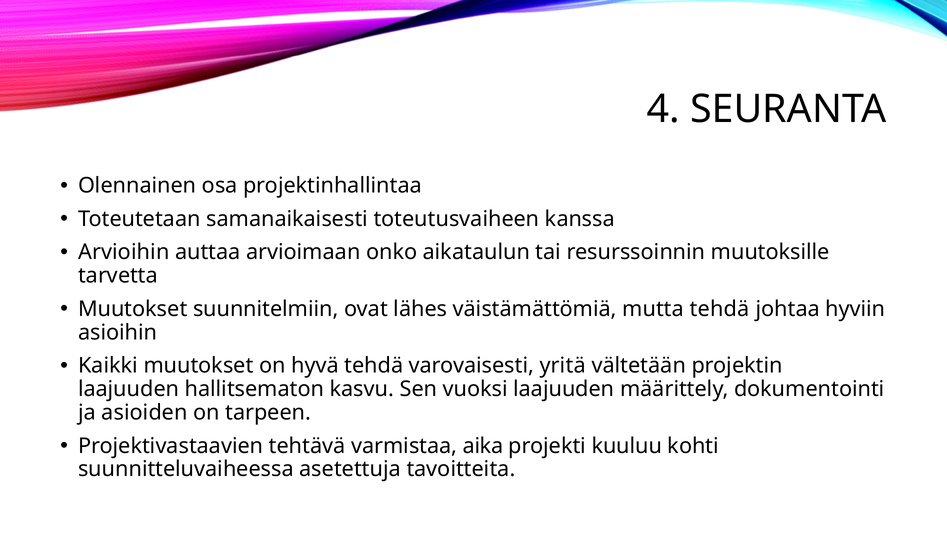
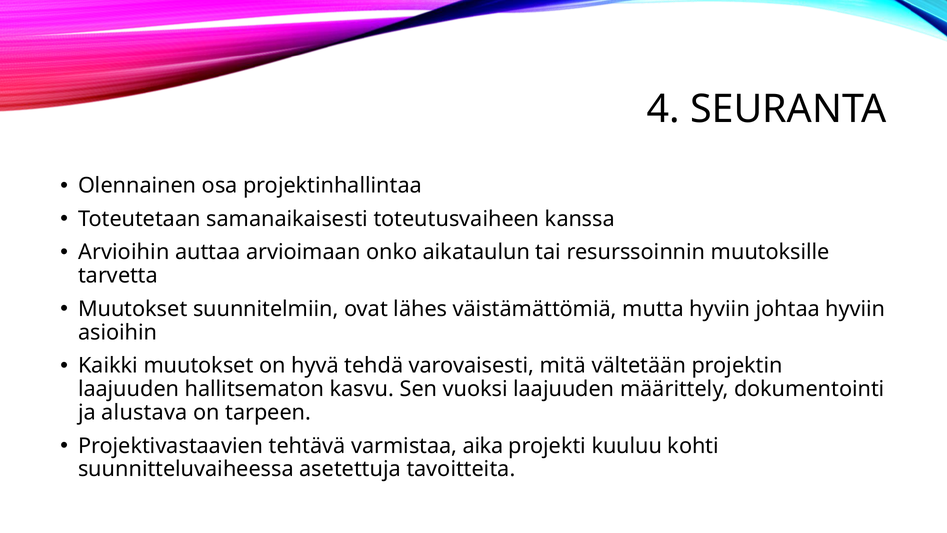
mutta tehdä: tehdä -> hyviin
yritä: yritä -> mitä
asioiden: asioiden -> alustava
